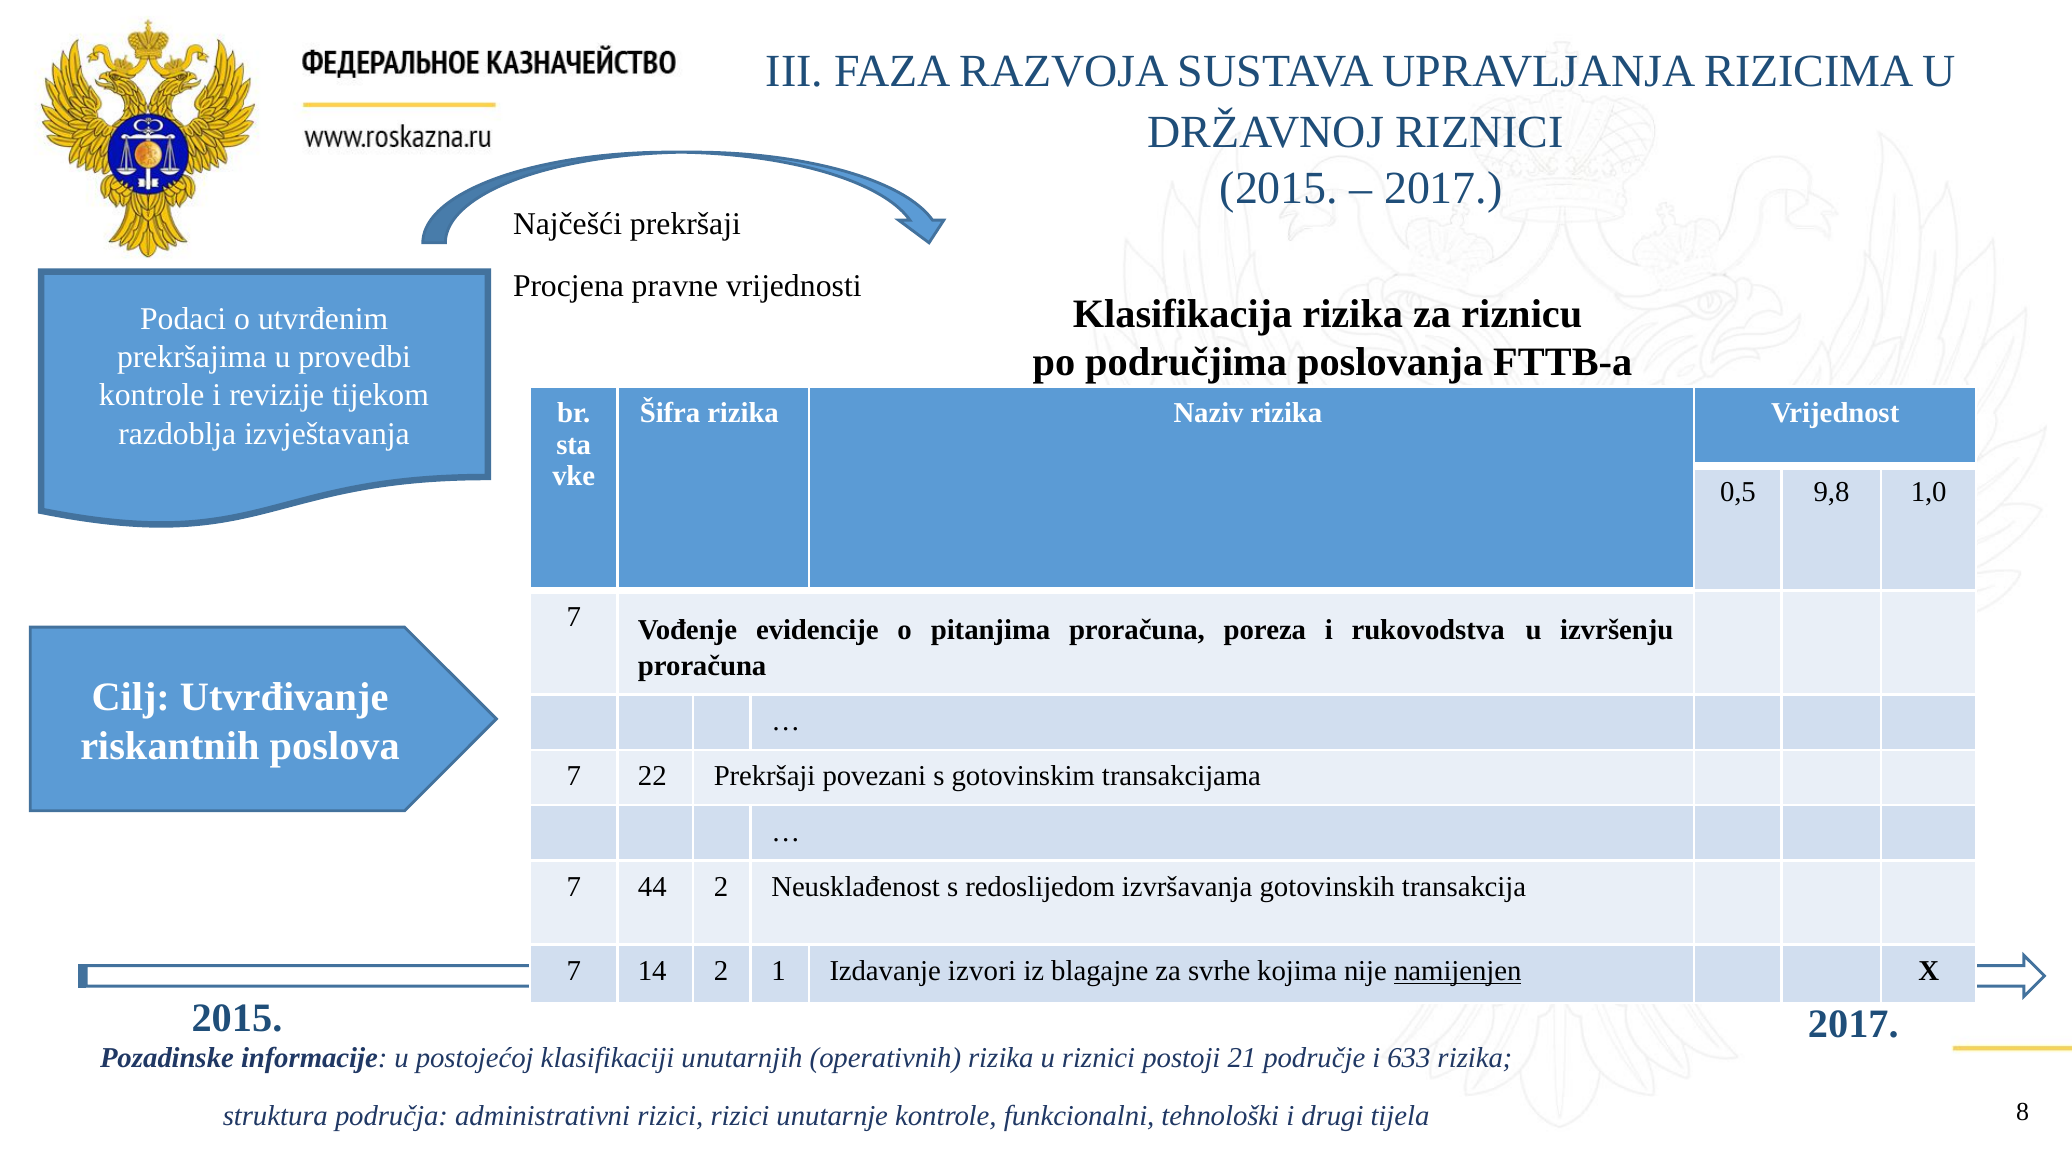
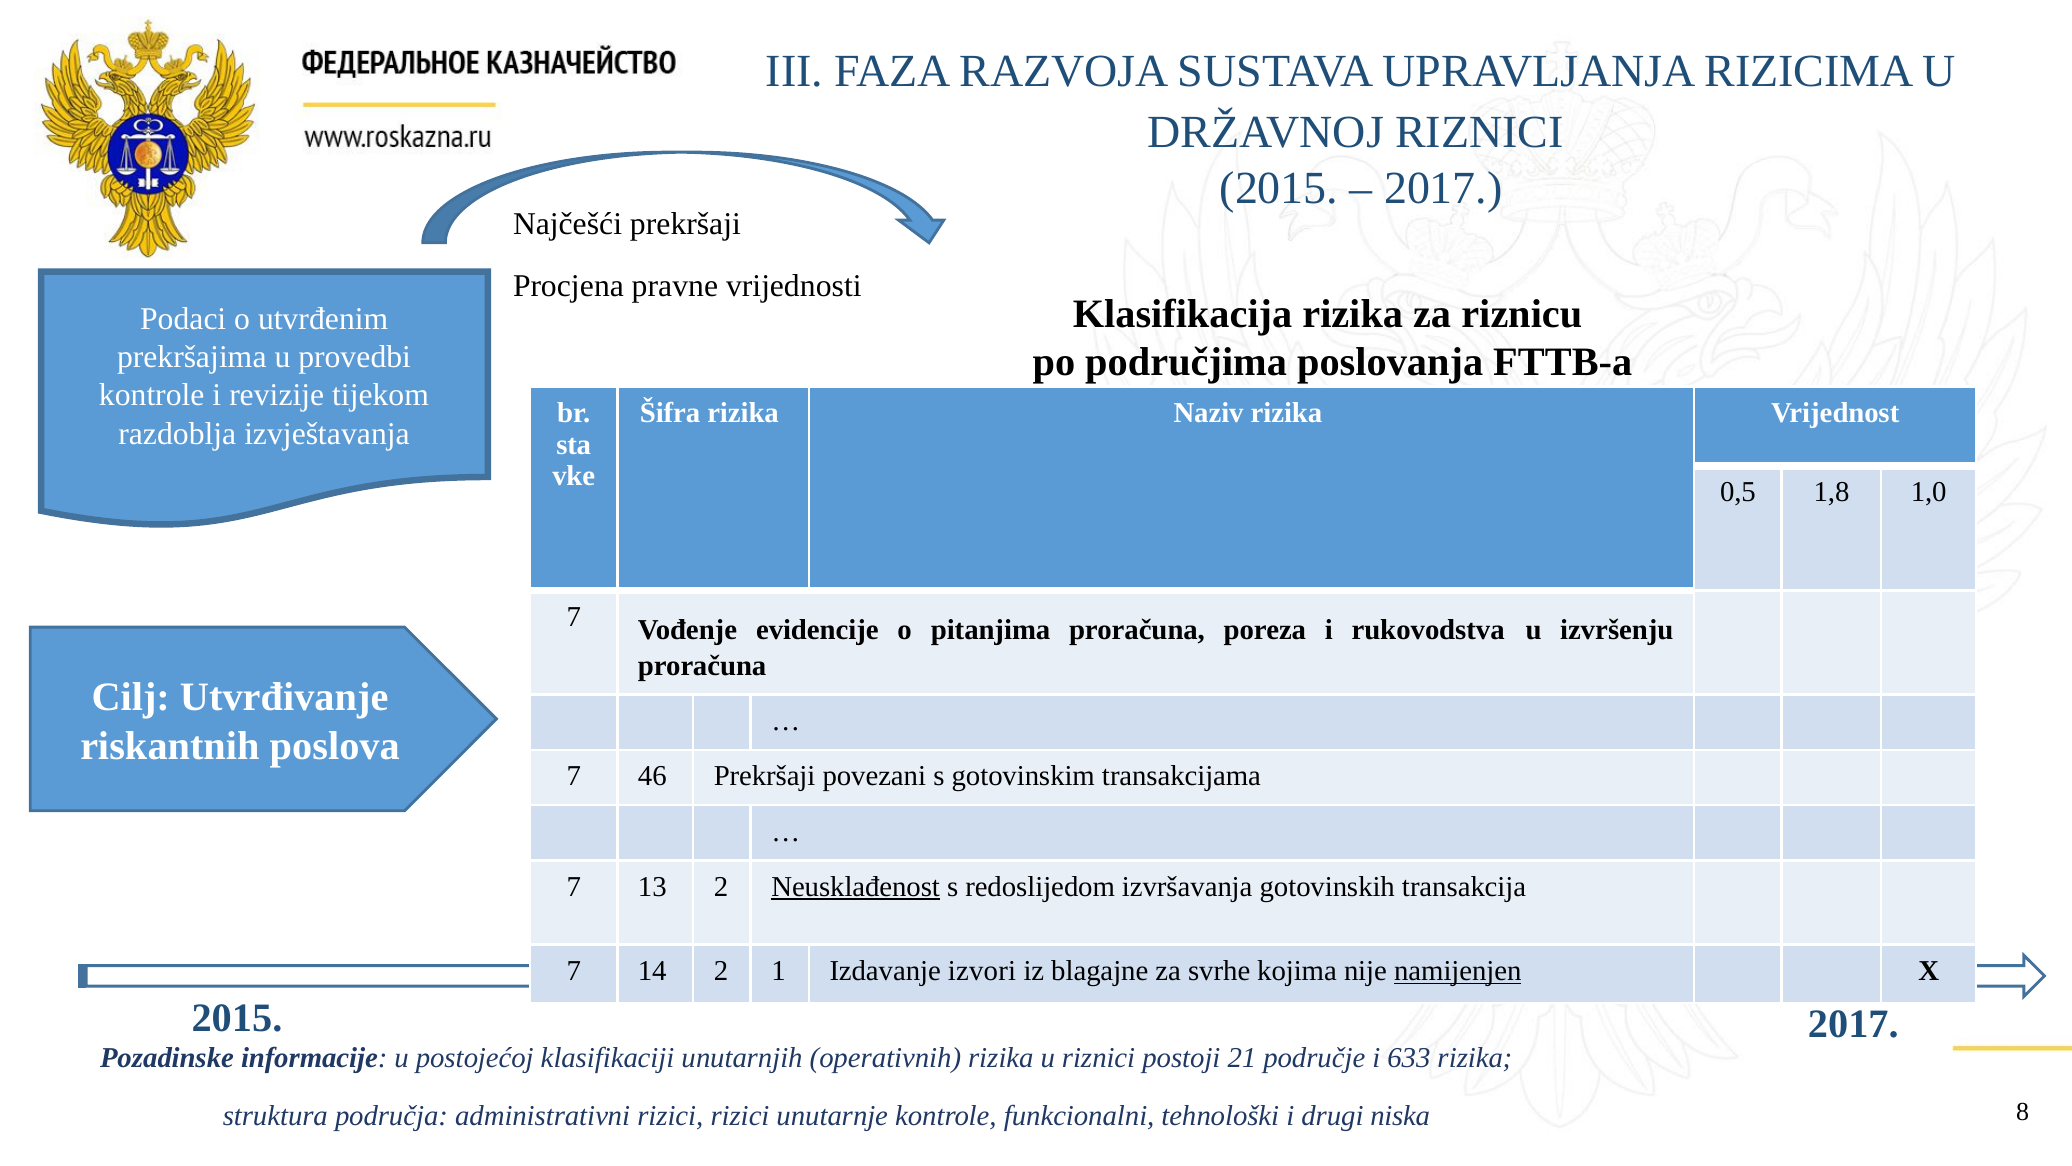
9,8: 9,8 -> 1,8
22: 22 -> 46
44: 44 -> 13
Neusklađenost underline: none -> present
tijela: tijela -> niska
